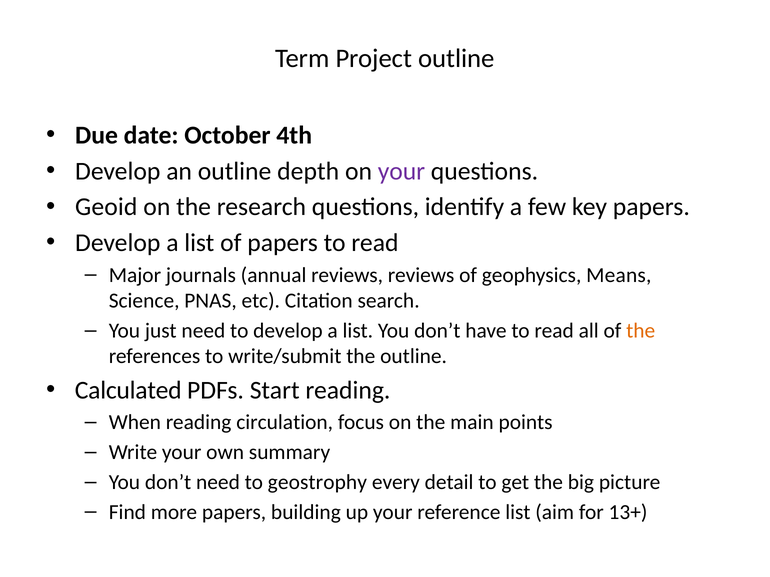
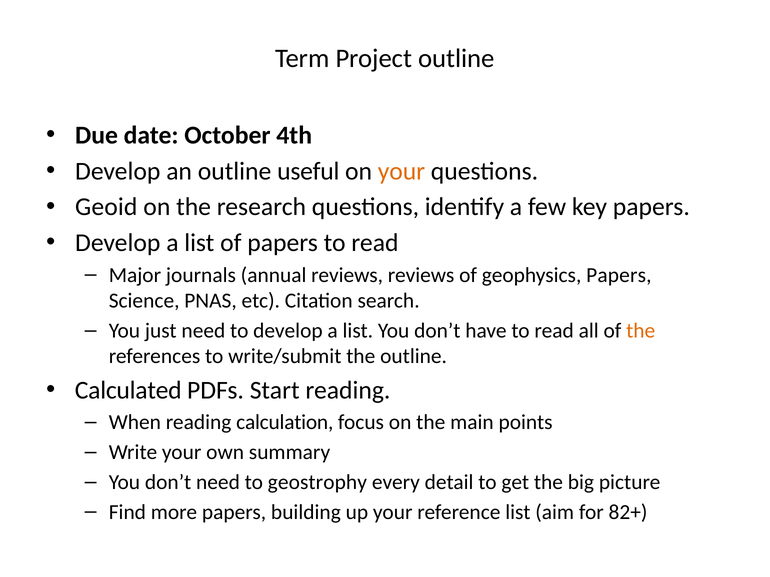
depth: depth -> useful
your at (401, 171) colour: purple -> orange
geophysics Means: Means -> Papers
circulation: circulation -> calculation
13+: 13+ -> 82+
